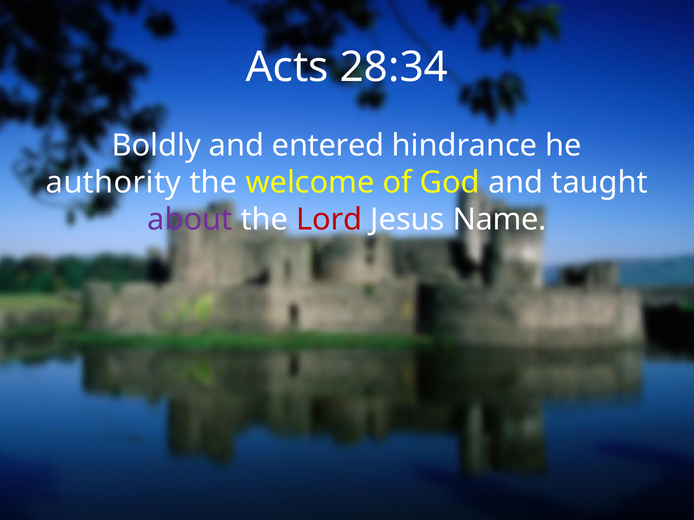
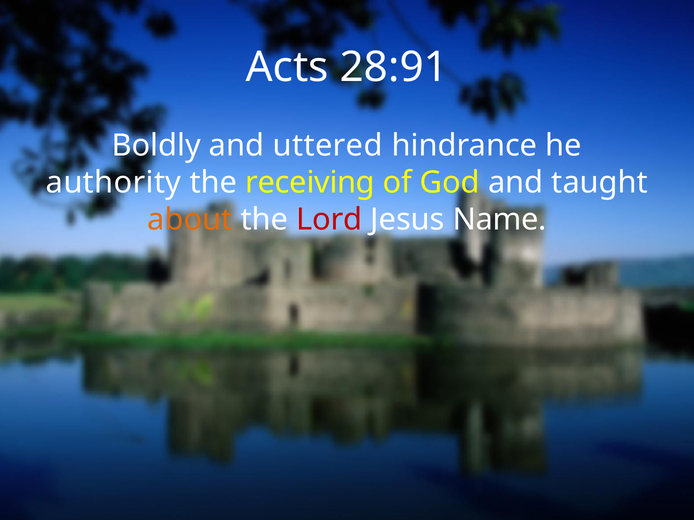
28:34: 28:34 -> 28:91
entered: entered -> uttered
welcome: welcome -> receiving
about colour: purple -> orange
